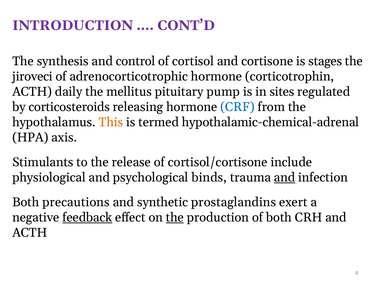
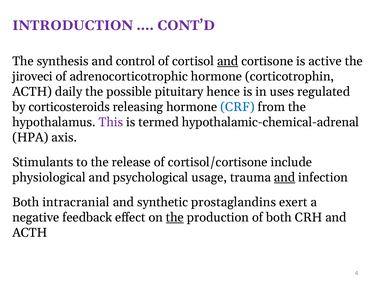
and at (228, 61) underline: none -> present
stages: stages -> active
mellitus: mellitus -> possible
pump: pump -> hence
sites: sites -> uses
This colour: orange -> purple
binds: binds -> usage
precautions: precautions -> intracranial
feedback underline: present -> none
